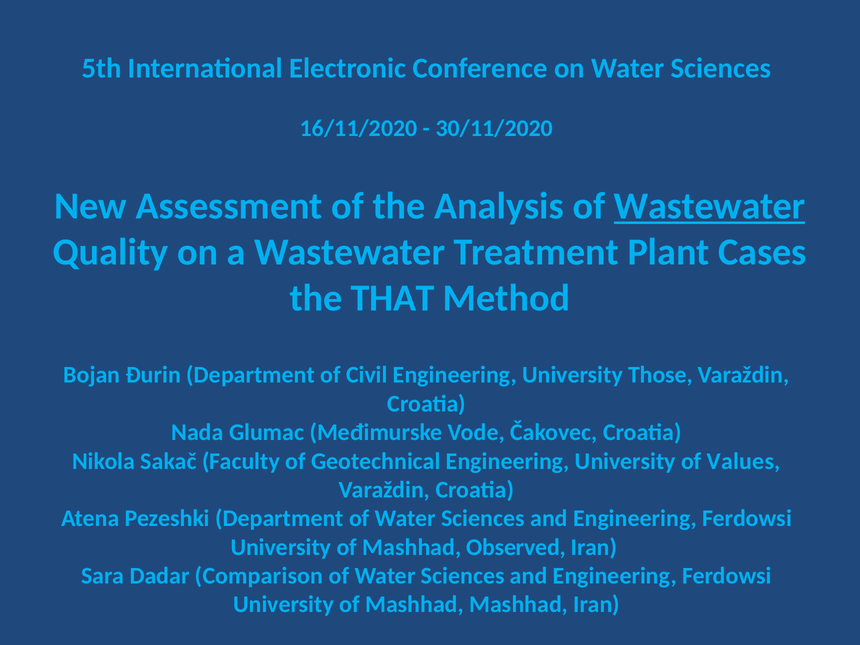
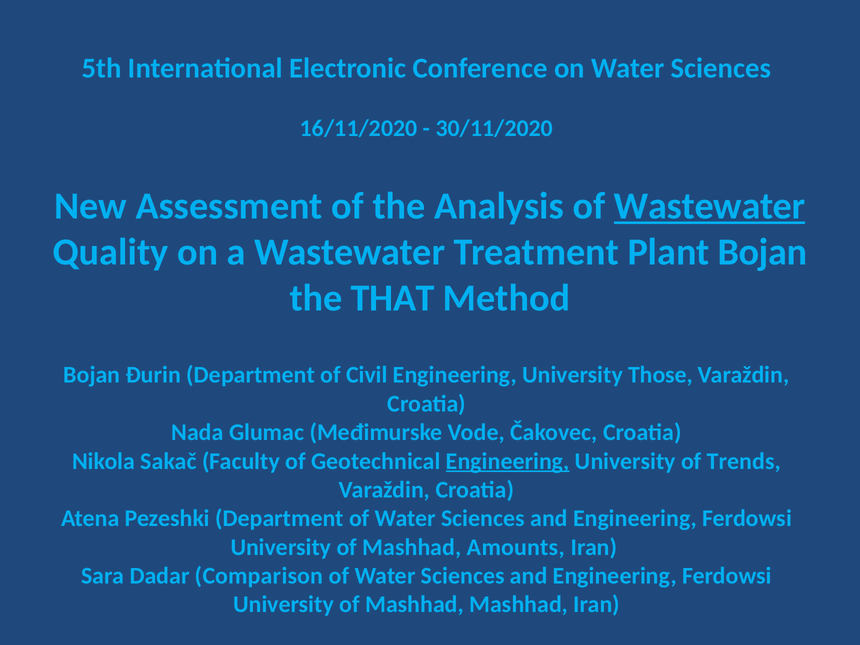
Plant Cases: Cases -> Bojan
Engineering at (508, 461) underline: none -> present
Values: Values -> Trends
Observed: Observed -> Amounts
